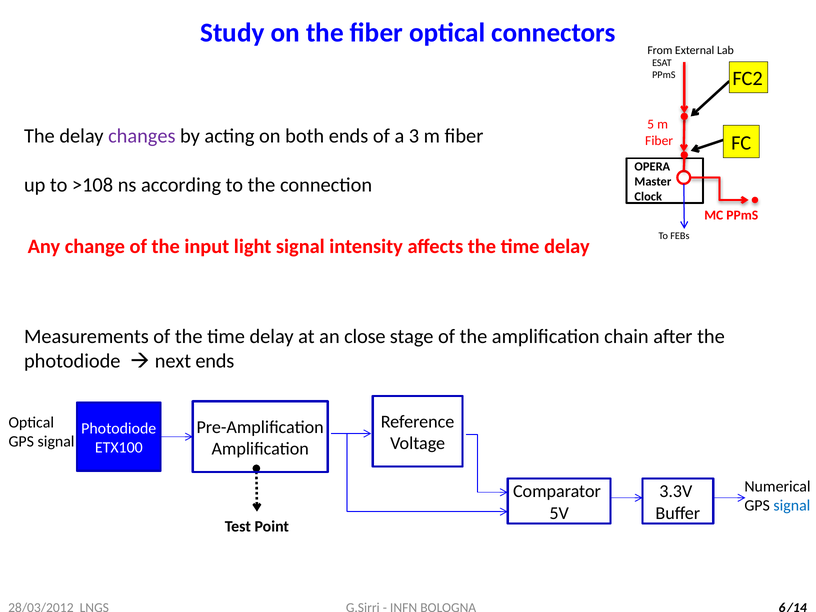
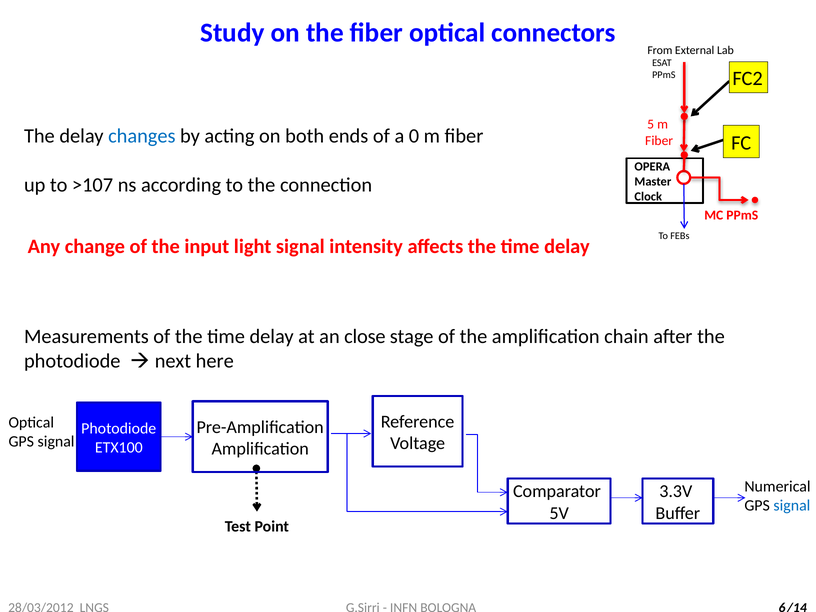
changes colour: purple -> blue
3: 3 -> 0
>108: >108 -> >107
next ends: ends -> here
